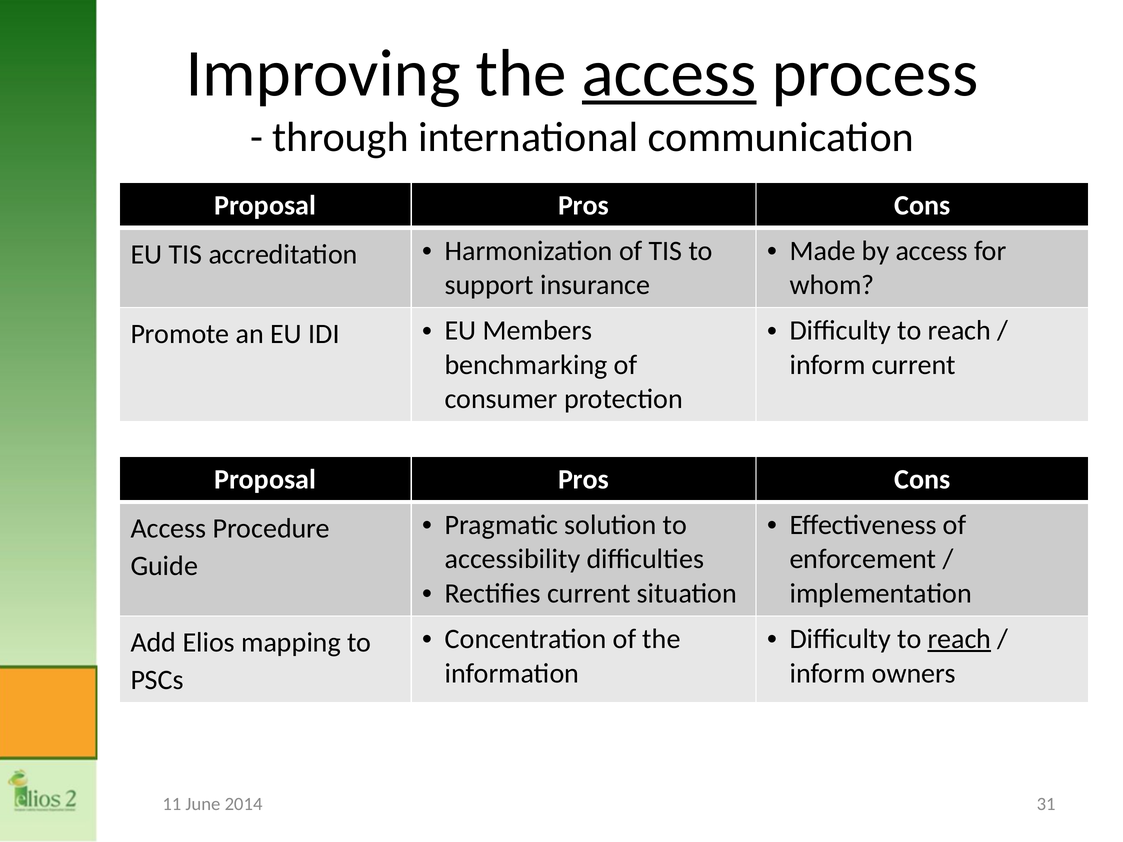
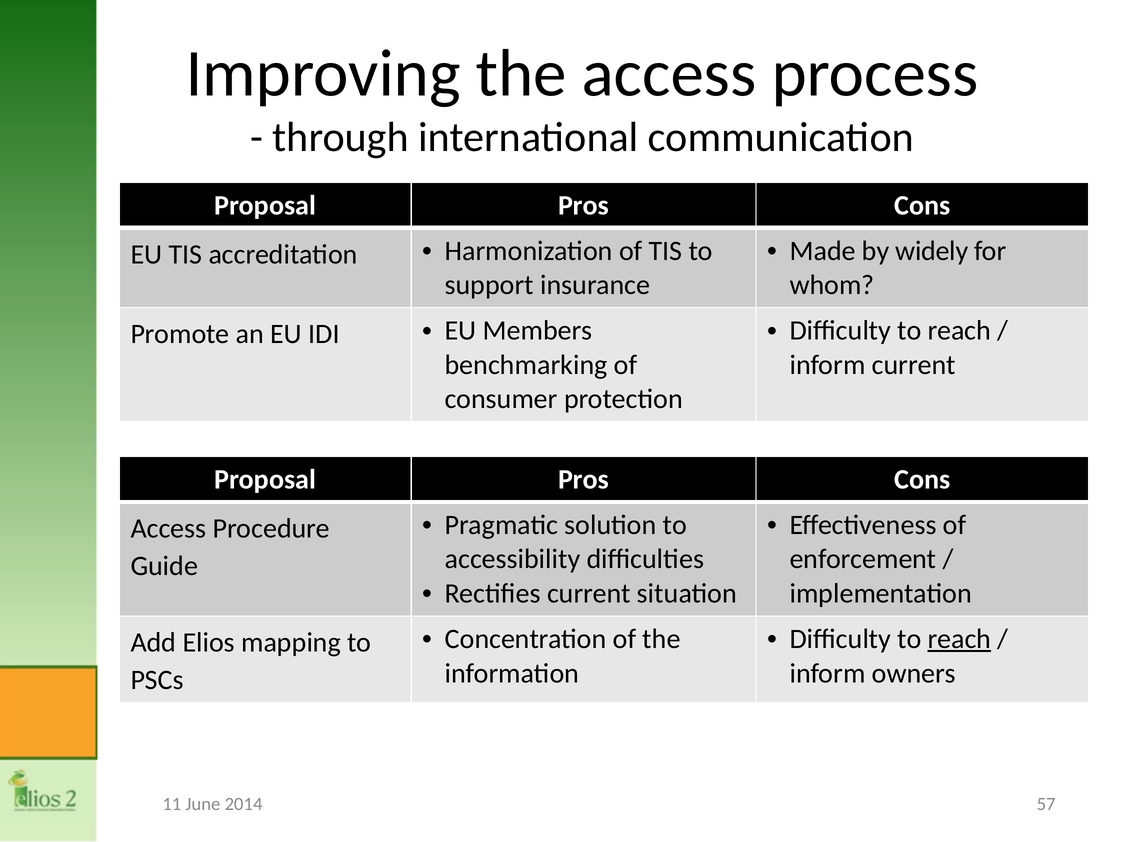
access at (669, 74) underline: present -> none
by access: access -> widely
31: 31 -> 57
